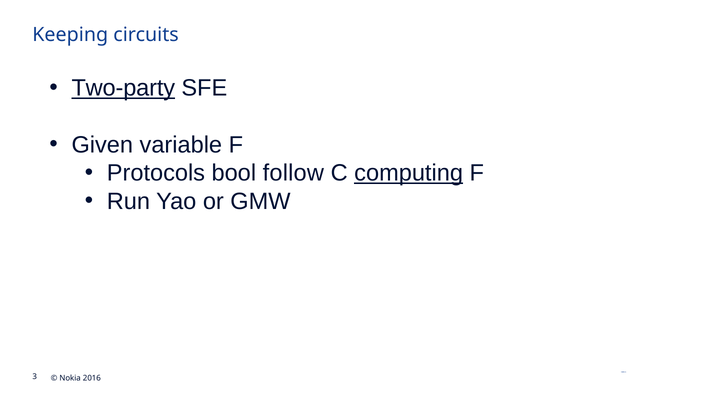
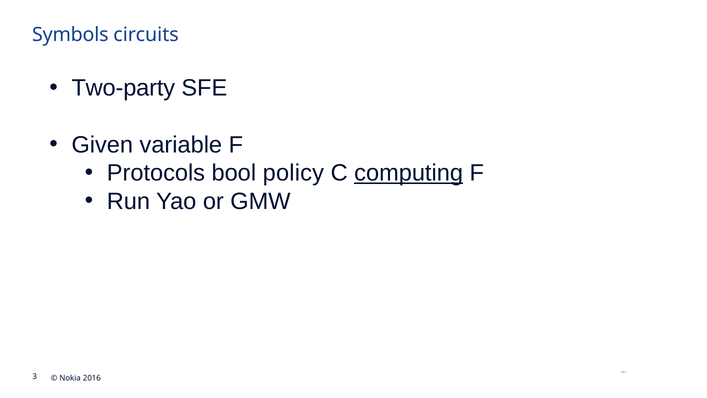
Keeping: Keeping -> Symbols
Two-party underline: present -> none
follow: follow -> policy
